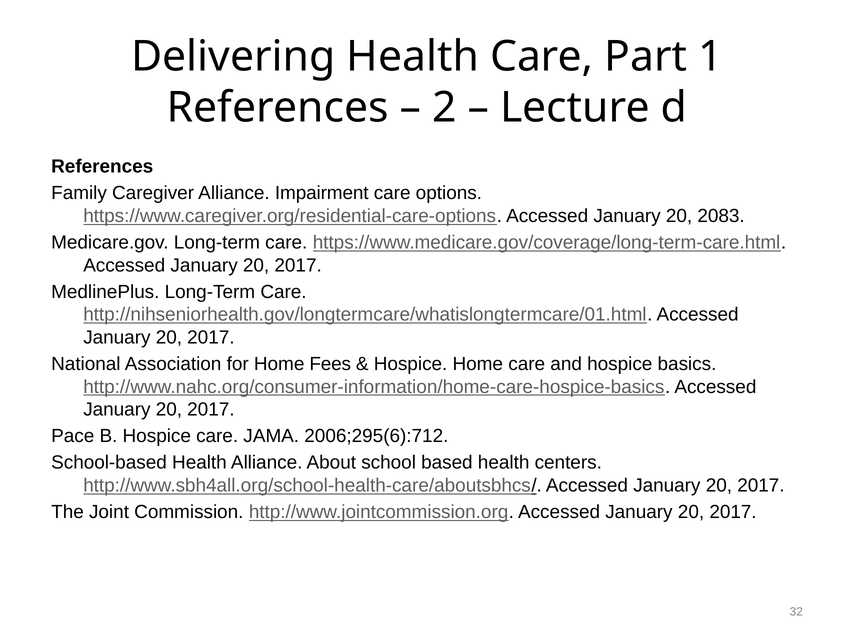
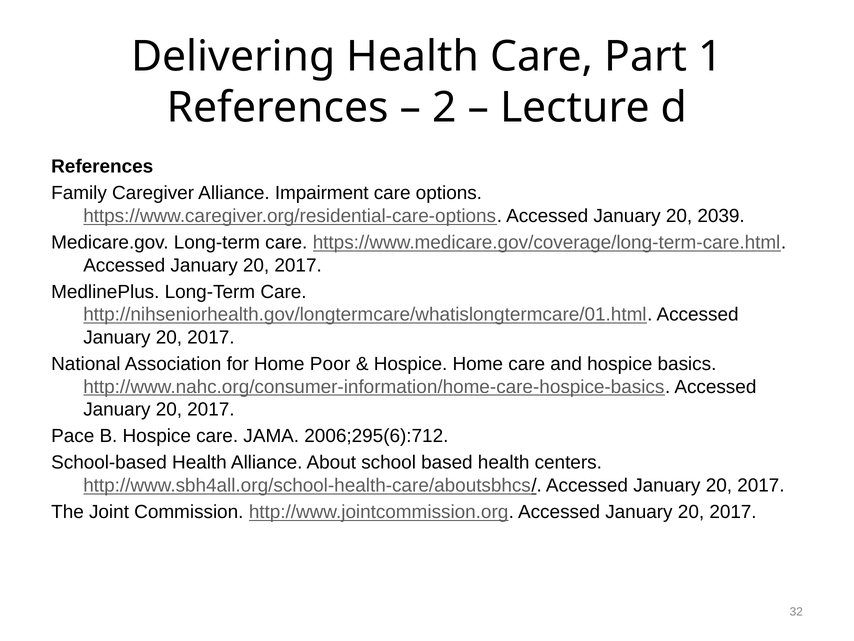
2083: 2083 -> 2039
Fees: Fees -> Poor
